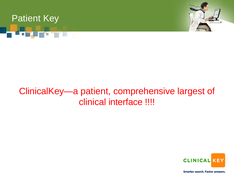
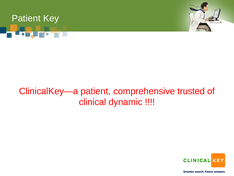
largest: largest -> trusted
interface: interface -> dynamic
